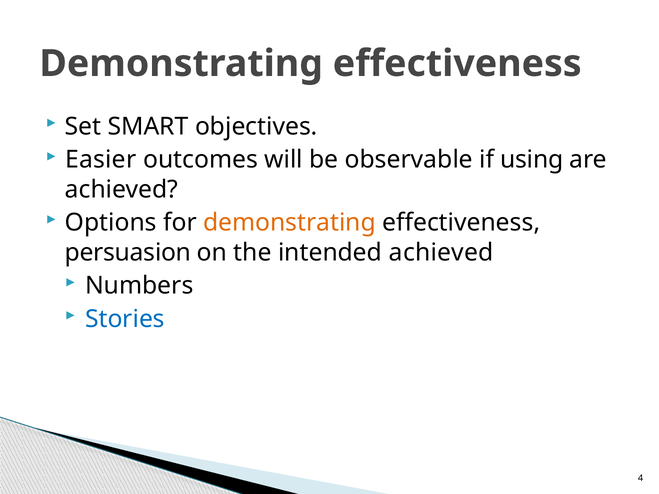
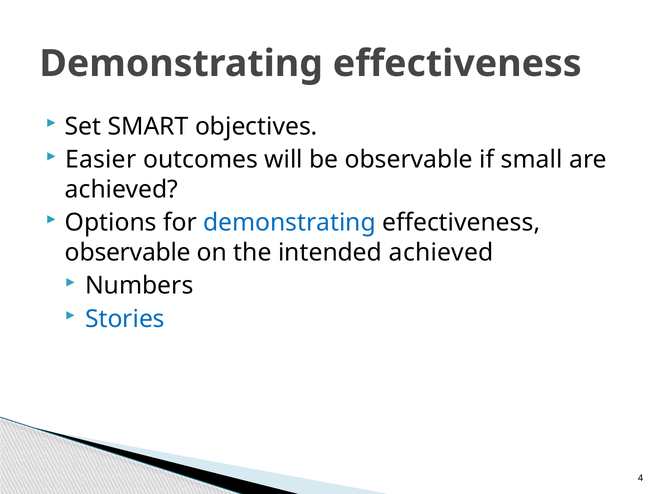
using: using -> small
demonstrating at (290, 223) colour: orange -> blue
persuasion at (128, 253): persuasion -> observable
